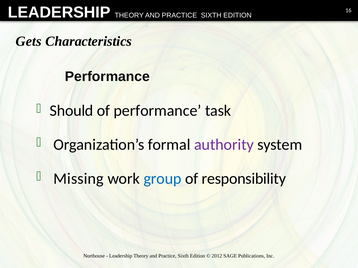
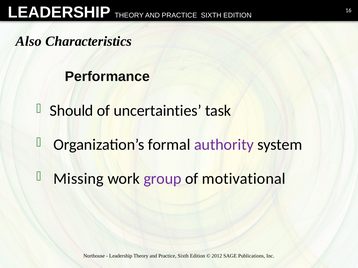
Gets: Gets -> Also
of performance: performance -> uncertainties
group colour: blue -> purple
responsibility: responsibility -> motivational
